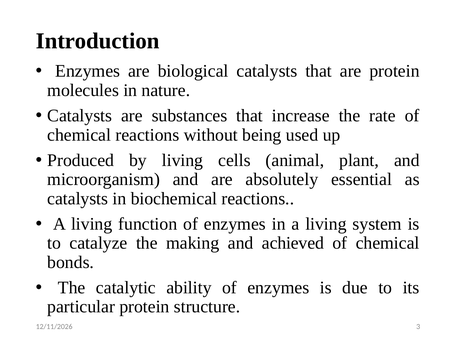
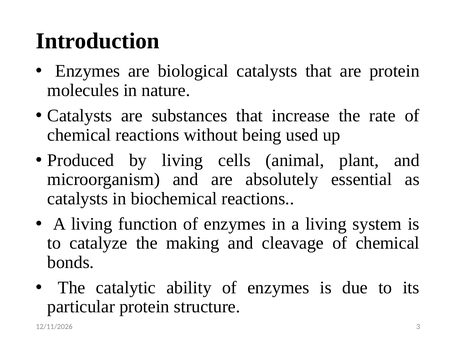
achieved: achieved -> cleavage
